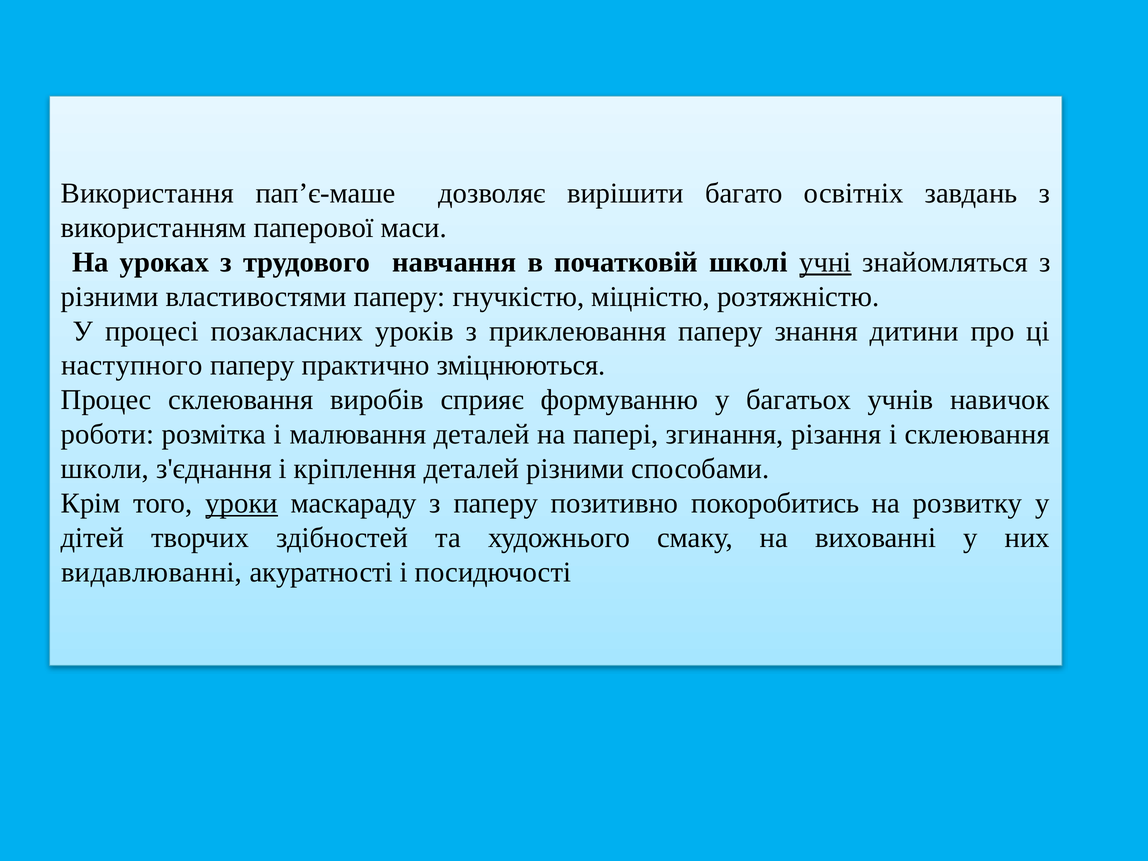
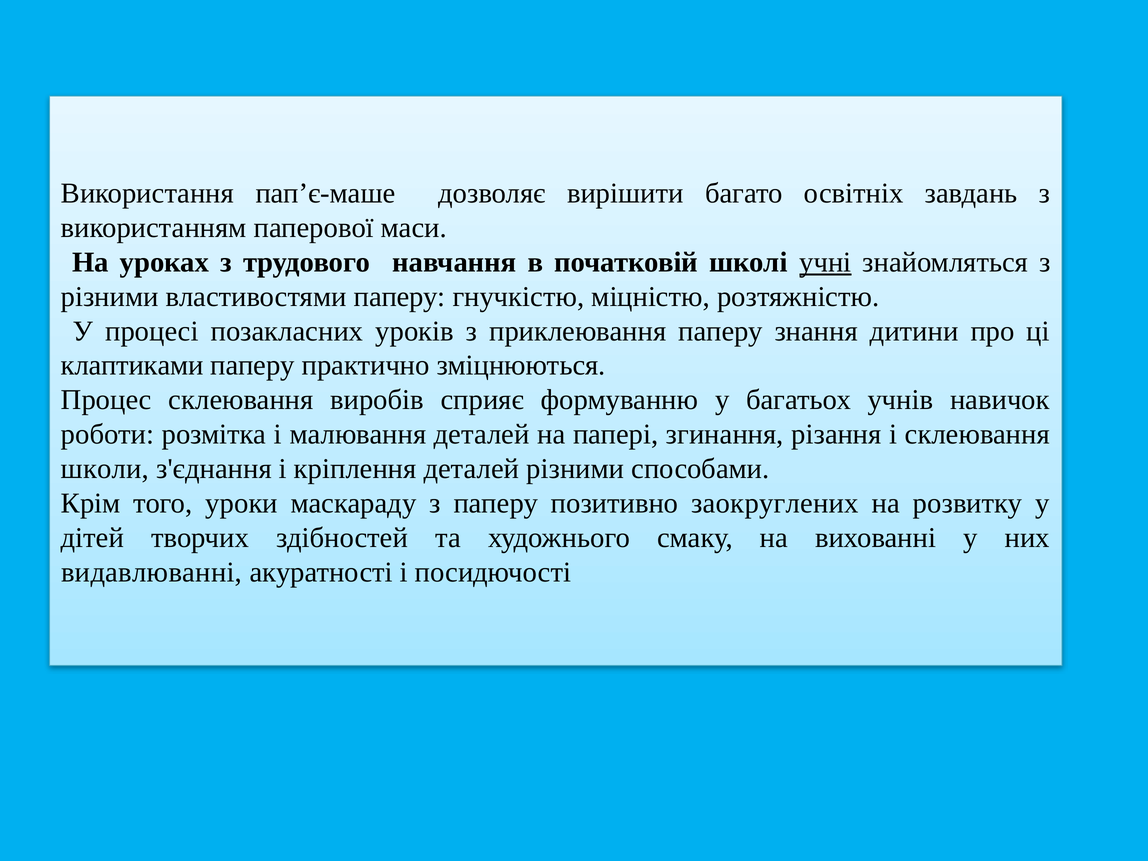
наступного: наступного -> клаптиками
уроки underline: present -> none
покоробитись: покоробитись -> заокруглених
